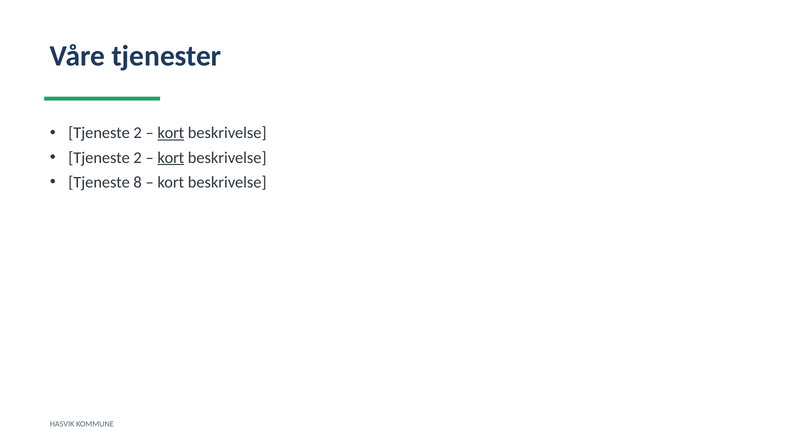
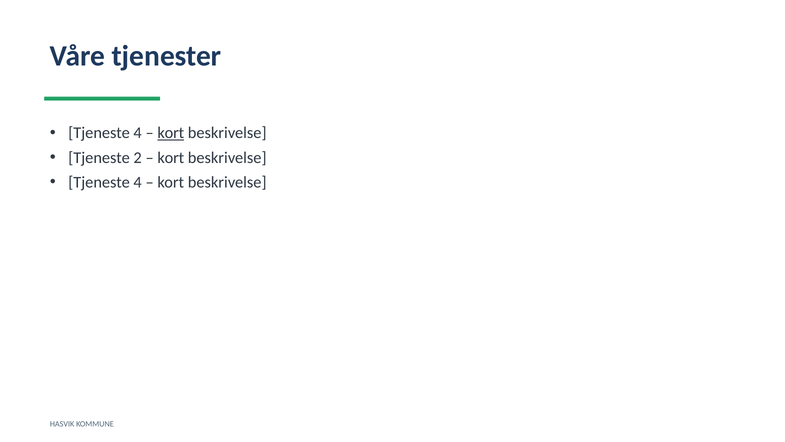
2 at (138, 133): 2 -> 4
kort at (171, 158) underline: present -> none
8 at (138, 182): 8 -> 4
